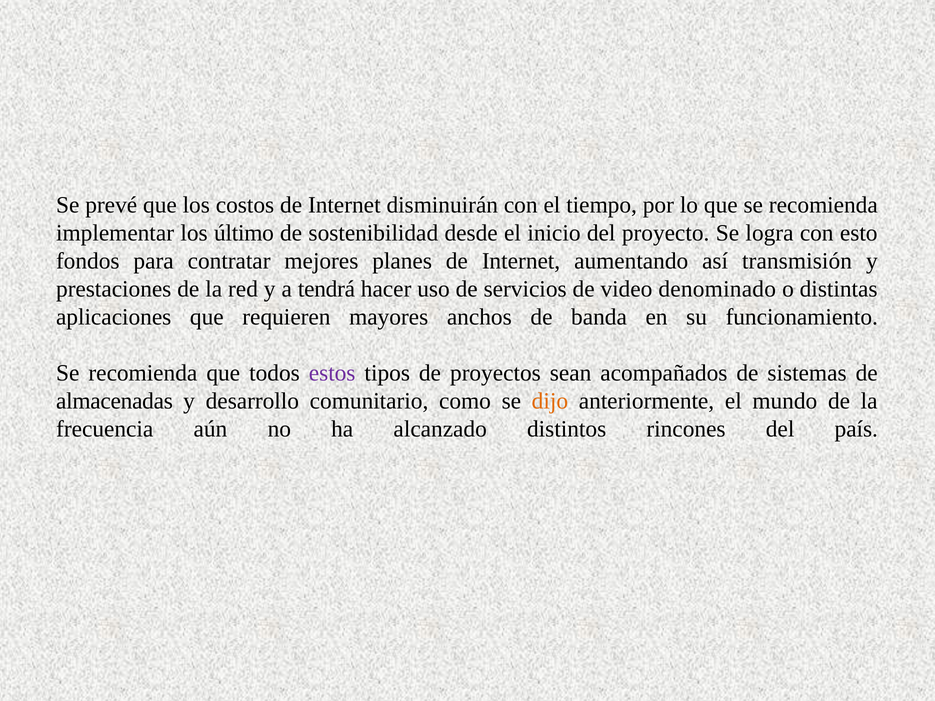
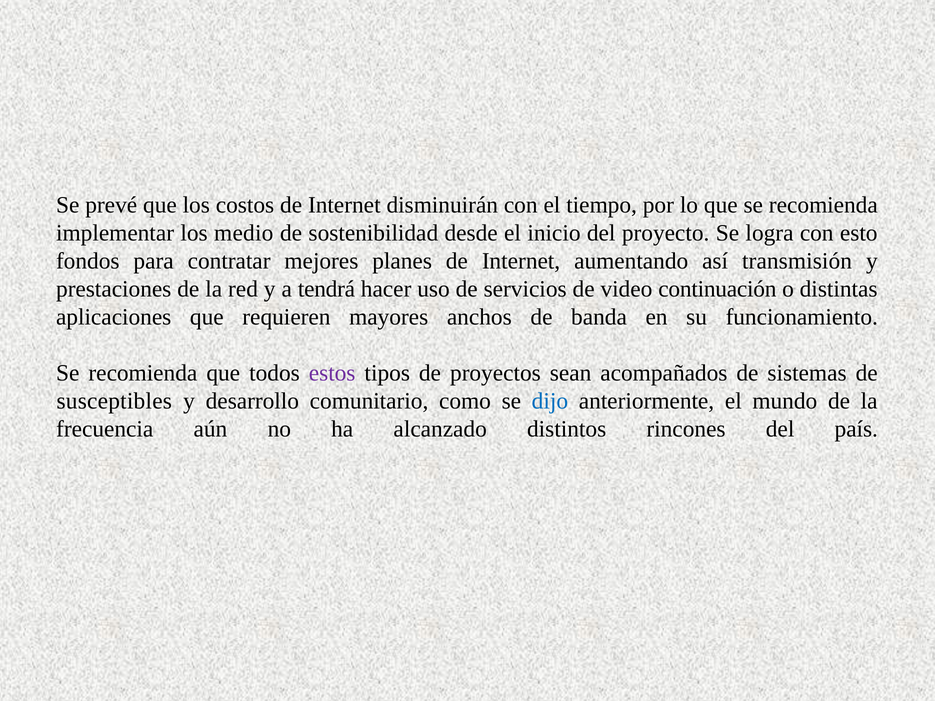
último: último -> medio
denominado: denominado -> continuación
almacenadas: almacenadas -> susceptibles
dijo colour: orange -> blue
